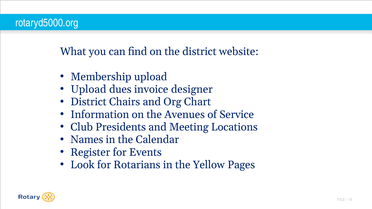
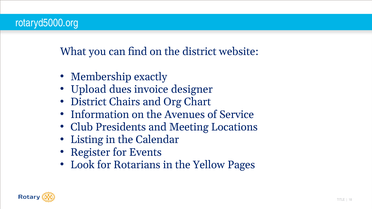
Membership upload: upload -> exactly
Names: Names -> Listing
